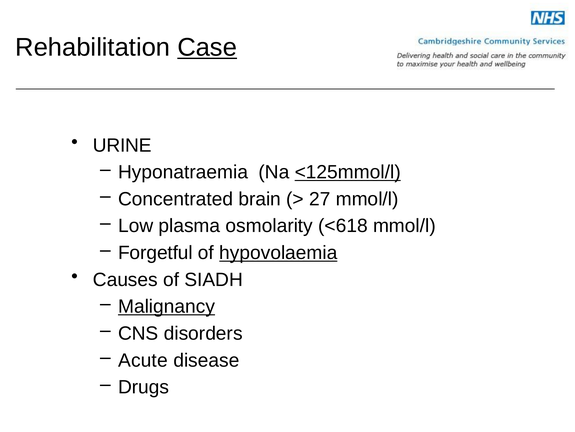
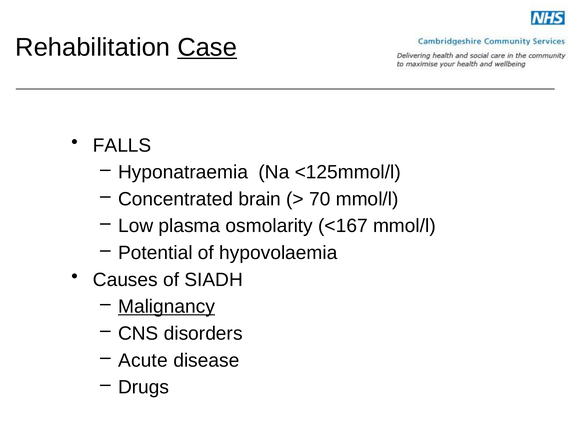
URINE: URINE -> FALLS
<125mmol/l underline: present -> none
27: 27 -> 70
<618: <618 -> <167
Forgetful: Forgetful -> Potential
hypovolaemia underline: present -> none
